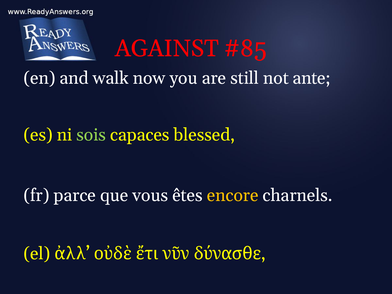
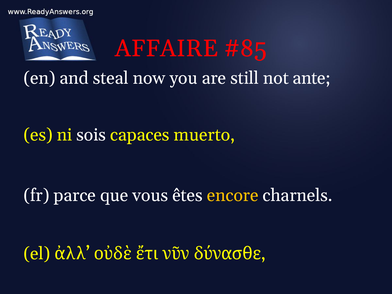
AGAINST: AGAINST -> AFFAIRE
walk: walk -> steal
sois colour: light green -> white
blessed: blessed -> muerto
